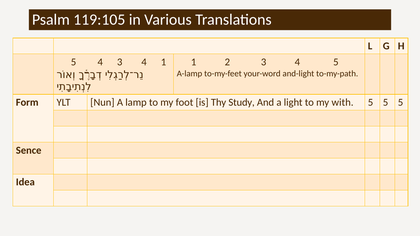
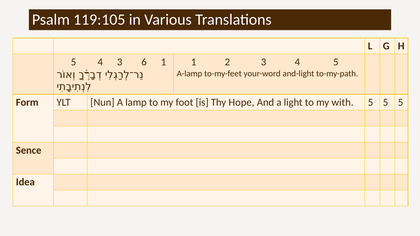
4 3 4: 4 -> 6
Study: Study -> Hope
